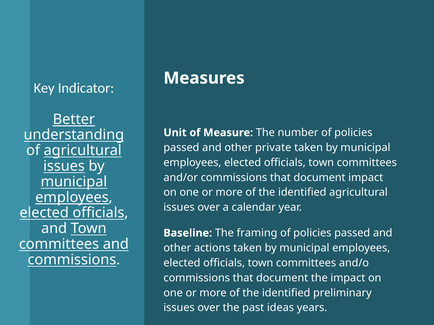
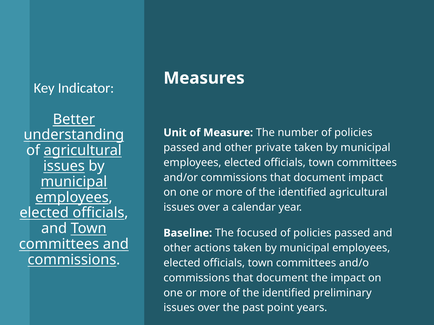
framing: framing -> focused
ideas: ideas -> point
